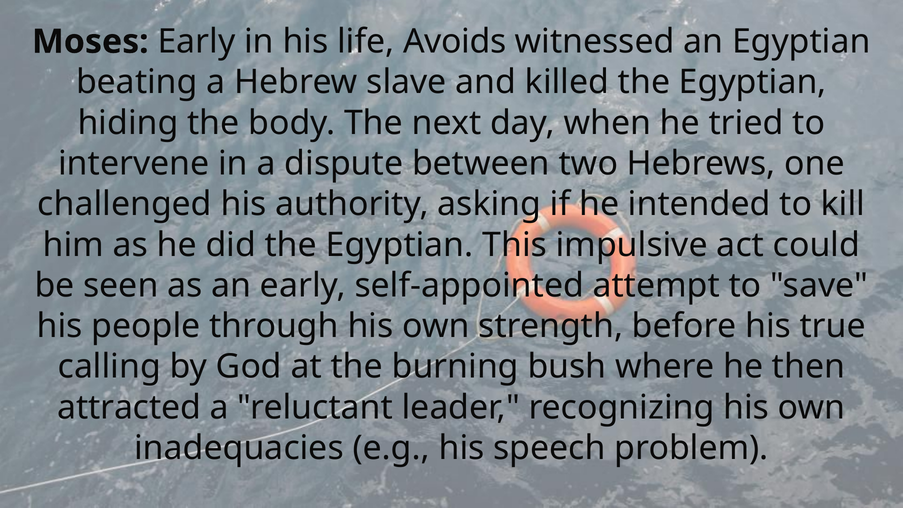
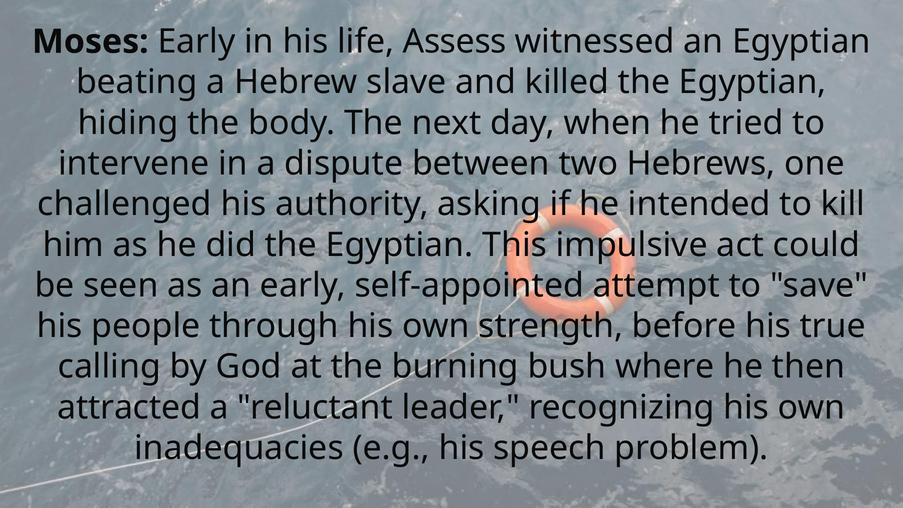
Avoids: Avoids -> Assess
